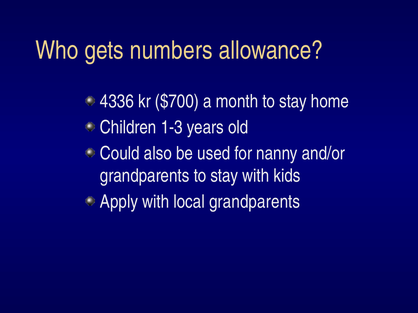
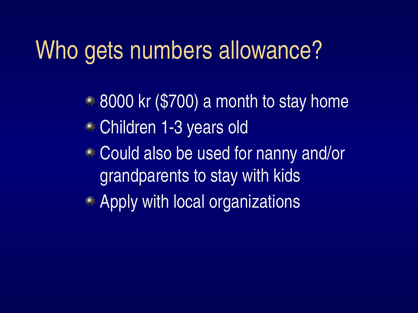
4336: 4336 -> 8000
local grandparents: grandparents -> organizations
